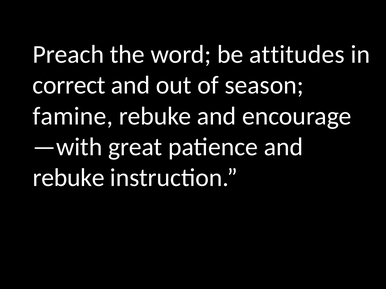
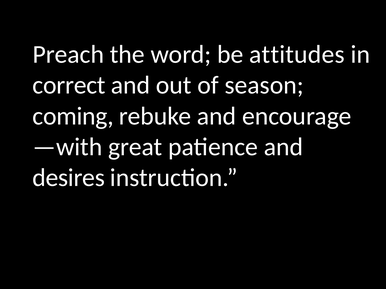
famine: famine -> coming
rebuke at (69, 178): rebuke -> desires
